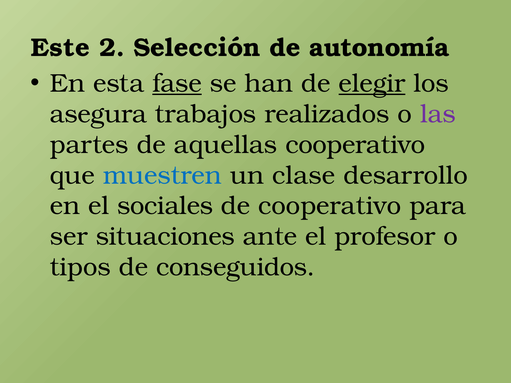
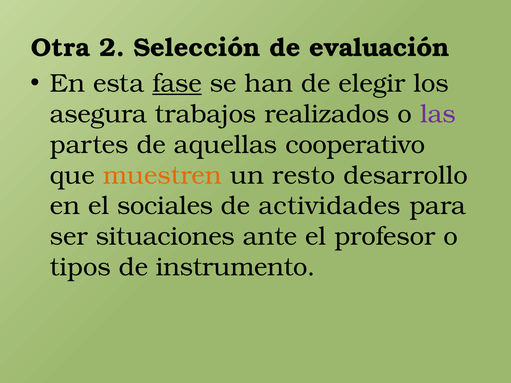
Este: Este -> Otra
autonomía: autonomía -> evaluación
elegir underline: present -> none
muestren colour: blue -> orange
clase: clase -> resto
de cooperativo: cooperativo -> actividades
conseguidos: conseguidos -> instrumento
